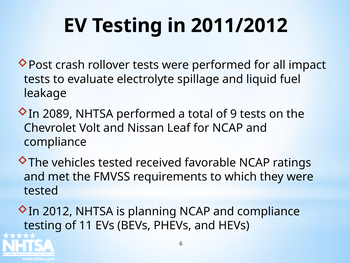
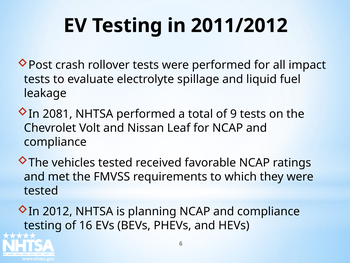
2089: 2089 -> 2081
11: 11 -> 16
